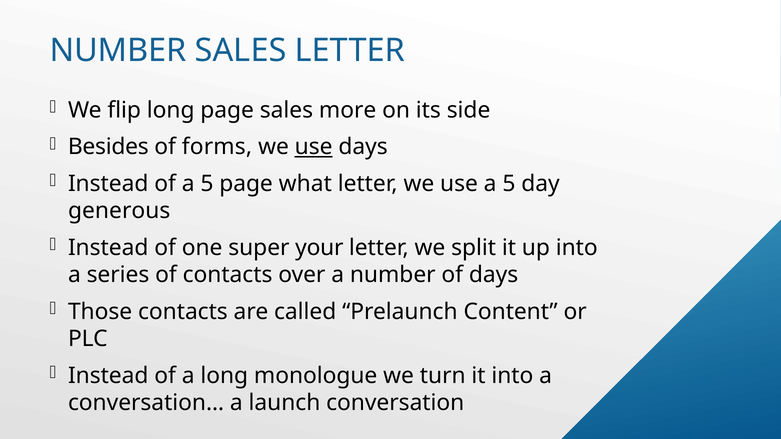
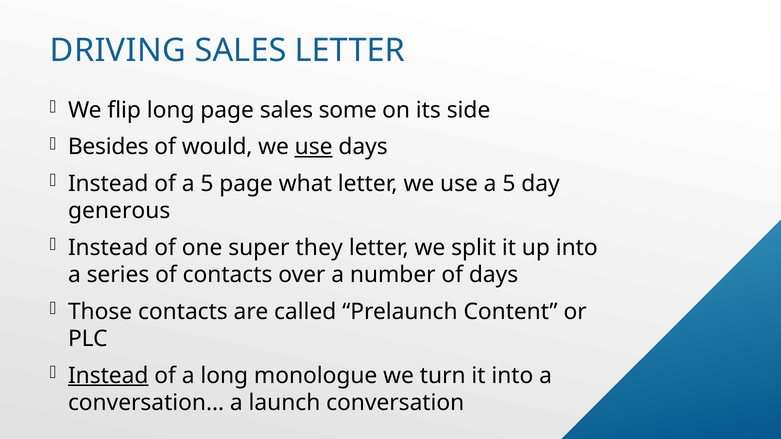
NUMBER at (118, 51): NUMBER -> DRIVING
more: more -> some
forms: forms -> would
your: your -> they
Instead at (108, 376) underline: none -> present
